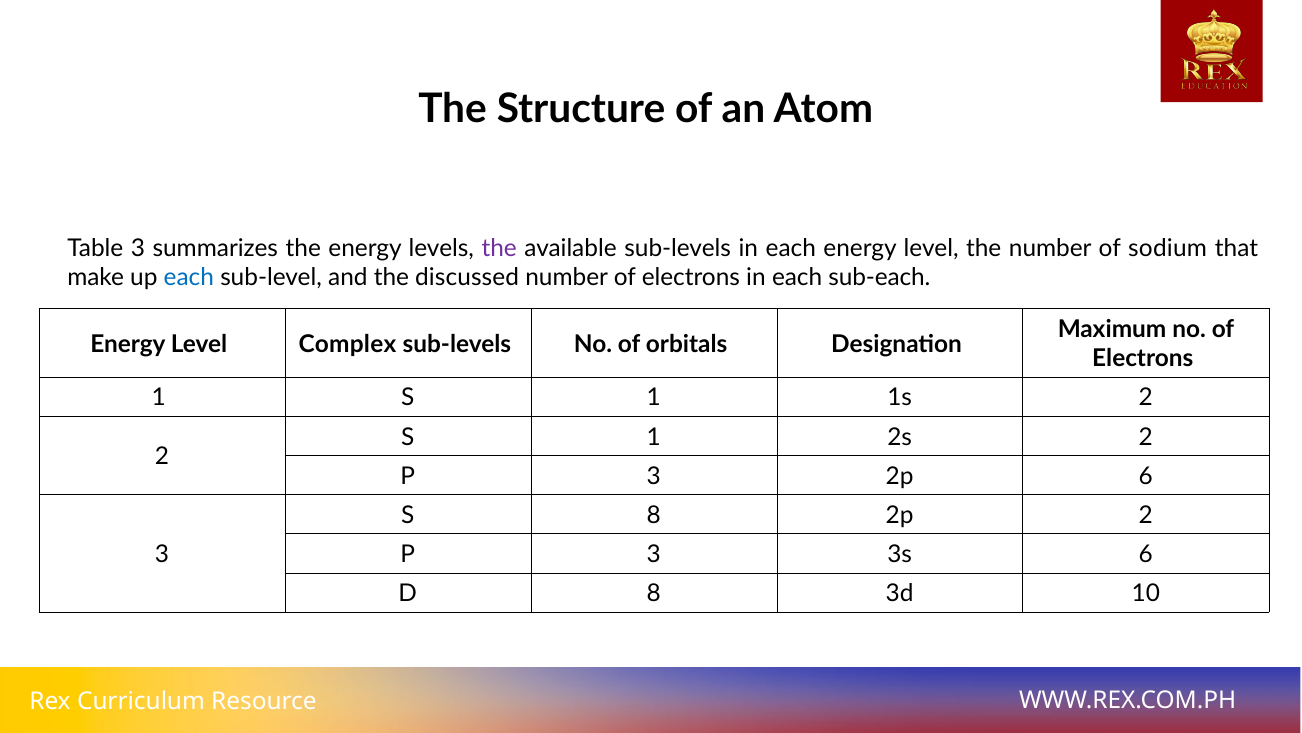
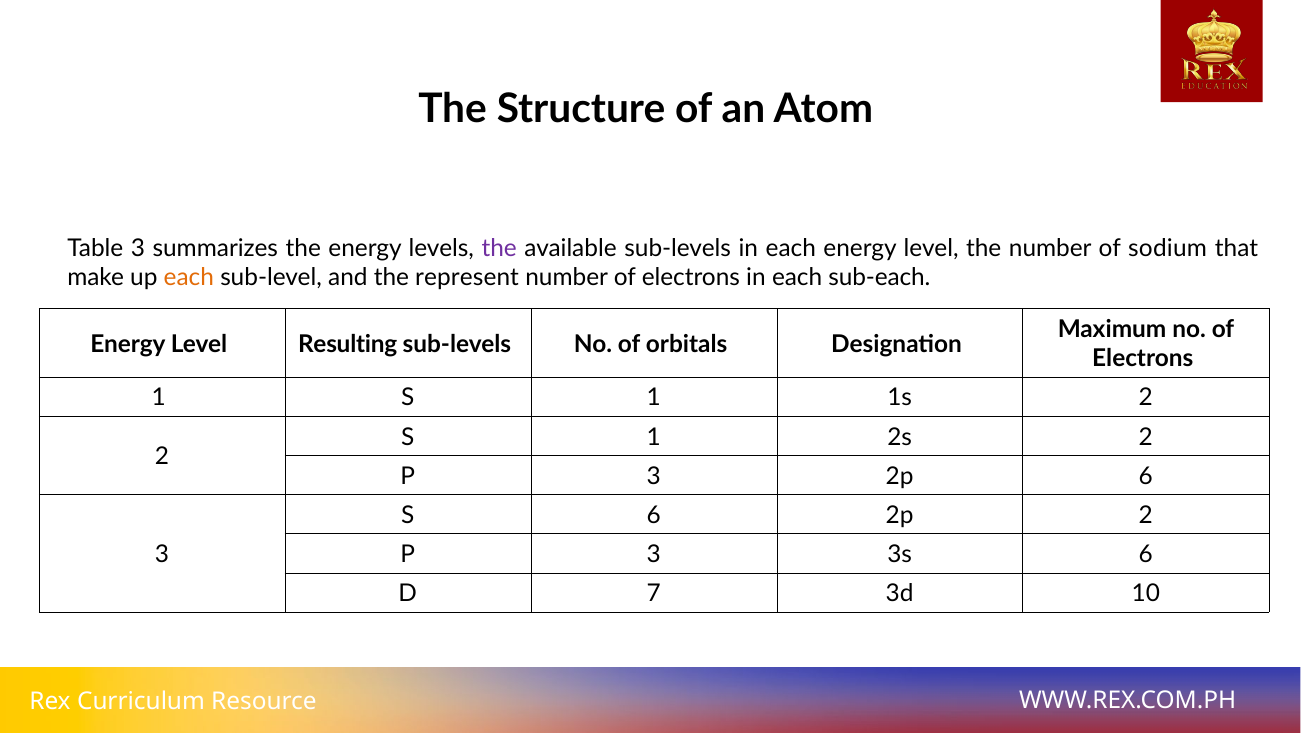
each at (189, 277) colour: blue -> orange
discussed: discussed -> represent
Complex: Complex -> Resulting
S 8: 8 -> 6
D 8: 8 -> 7
